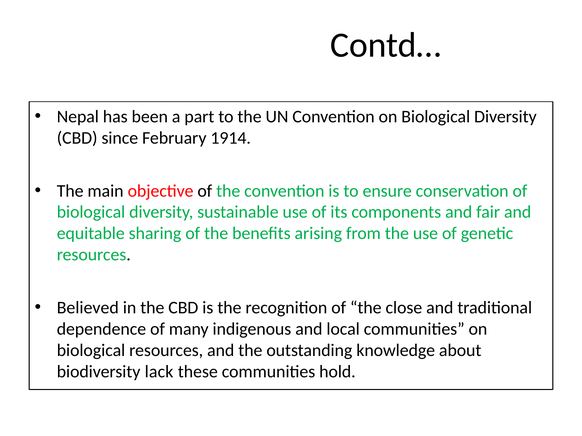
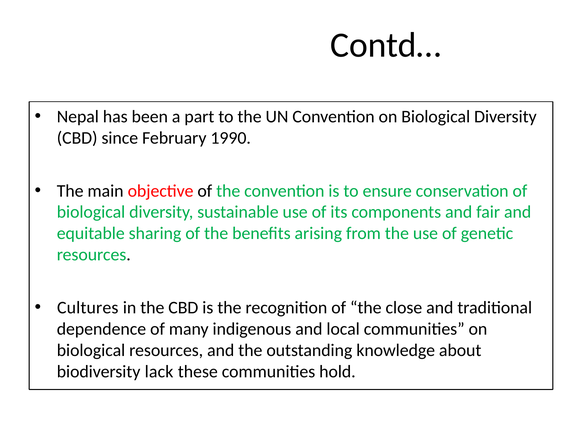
1914: 1914 -> 1990
Believed: Believed -> Cultures
